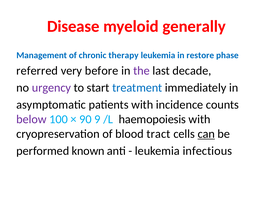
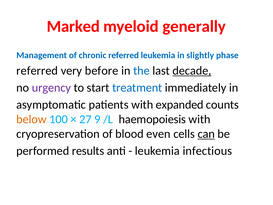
Disease: Disease -> Marked
chronic therapy: therapy -> referred
restore: restore -> slightly
the colour: purple -> blue
decade underline: none -> present
incidence: incidence -> expanded
below colour: purple -> orange
90: 90 -> 27
tract: tract -> even
known: known -> results
